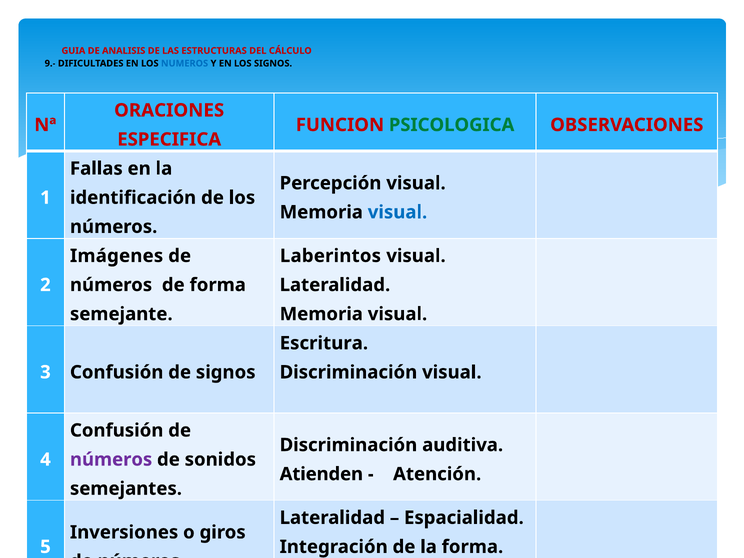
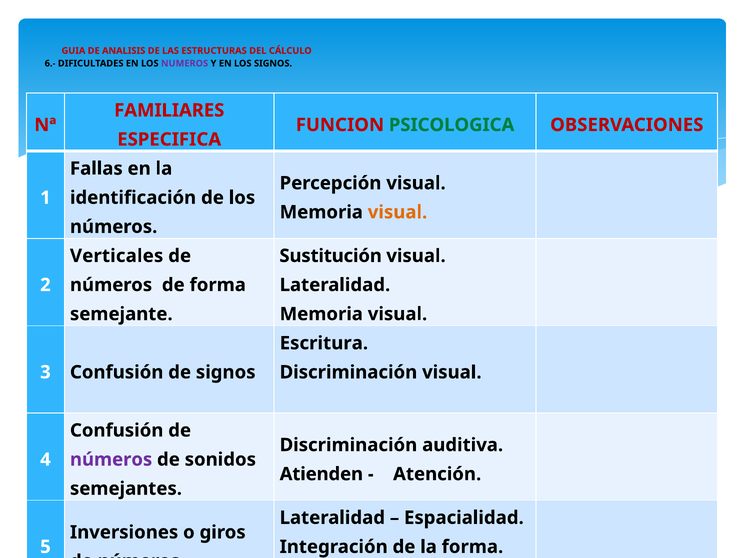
9.-: 9.- -> 6.-
NUMEROS colour: blue -> purple
ORACIONES: ORACIONES -> FAMILIARES
visual at (397, 212) colour: blue -> orange
Imágenes: Imágenes -> Verticales
Laberintos: Laberintos -> Sustitución
